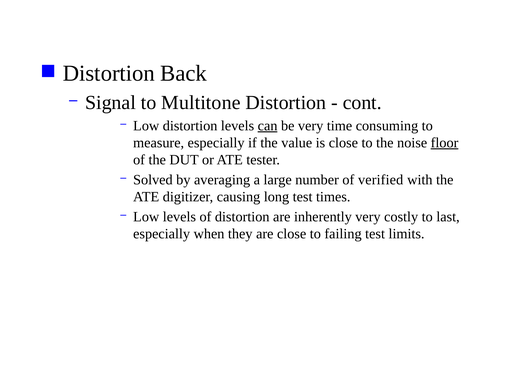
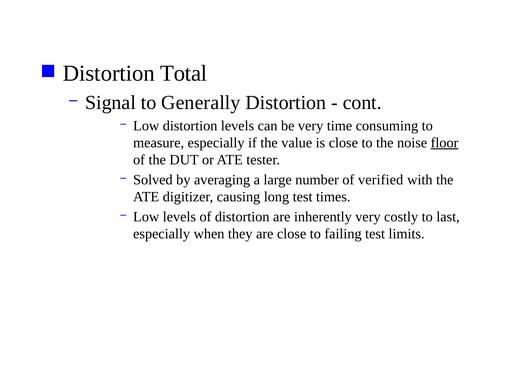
Back: Back -> Total
Multitone: Multitone -> Generally
can underline: present -> none
